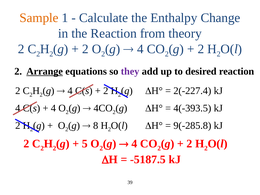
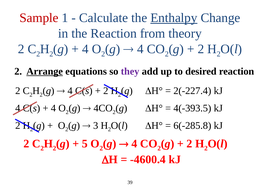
Sample colour: orange -> red
Enthalpy underline: none -> present
2 at (85, 49): 2 -> 4
8: 8 -> 3
9(-285.8: 9(-285.8 -> 6(-285.8
-5187.5: -5187.5 -> -4600.4
